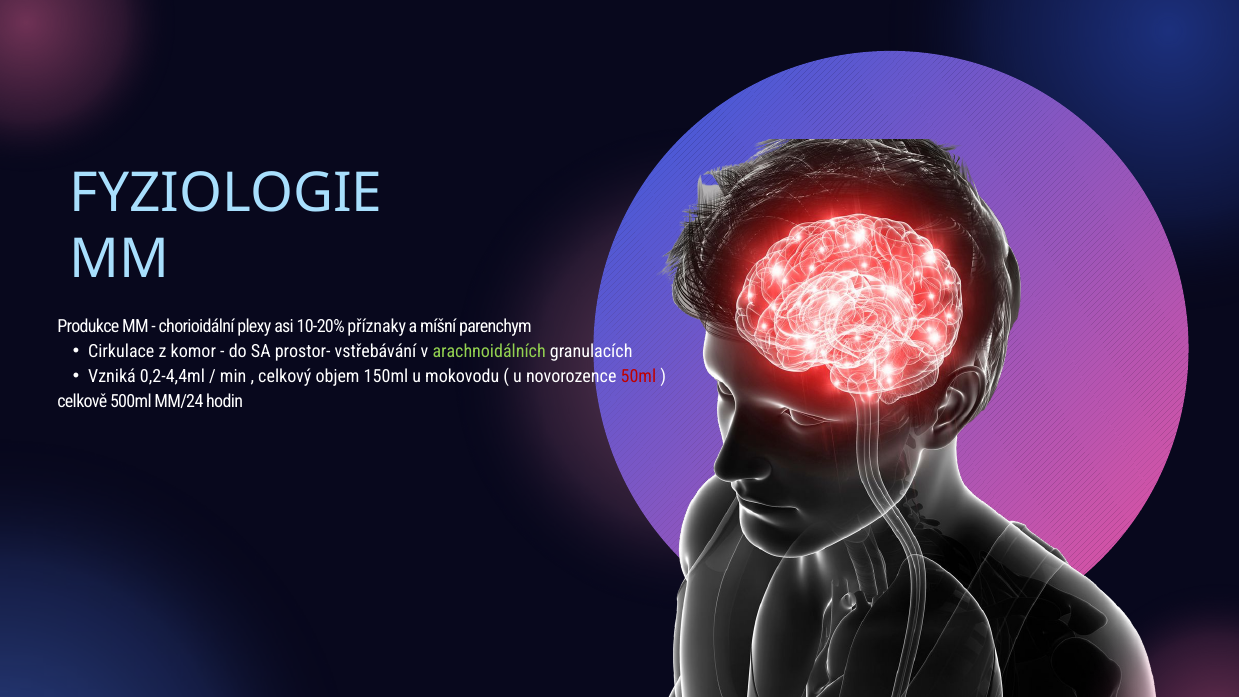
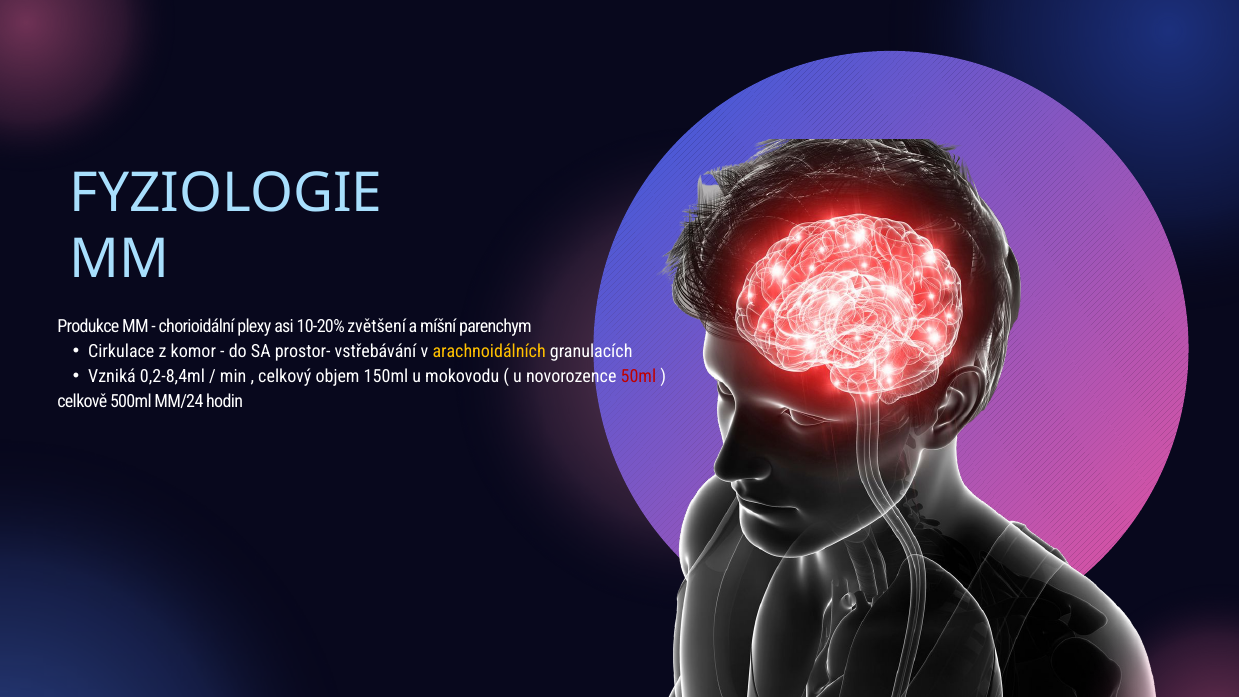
příznaky: příznaky -> zvětšení
arachnoidálních colour: light green -> yellow
0,2-4,4ml: 0,2-4,4ml -> 0,2-8,4ml
